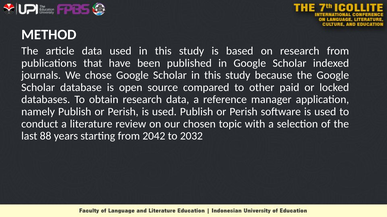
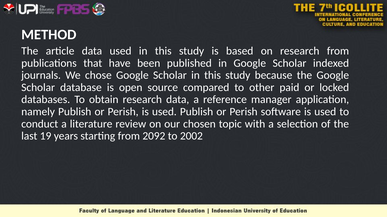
88: 88 -> 19
2042: 2042 -> 2092
2032: 2032 -> 2002
